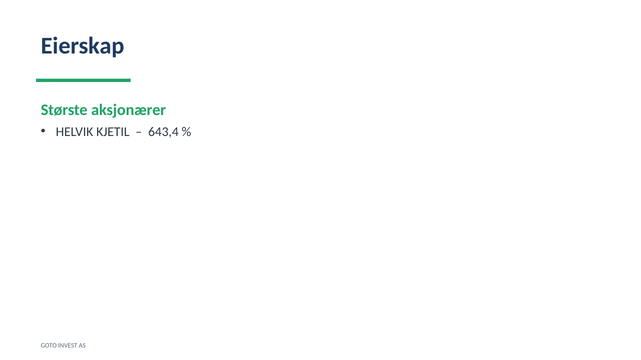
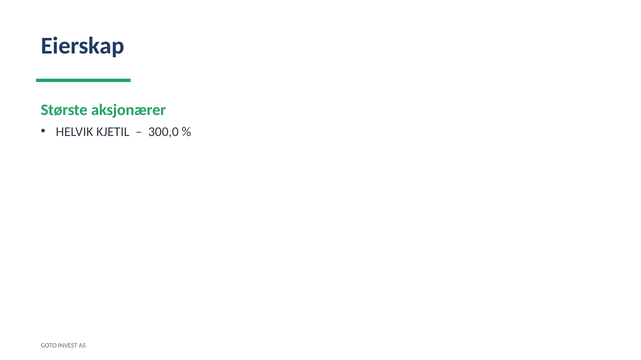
643,4: 643,4 -> 300,0
